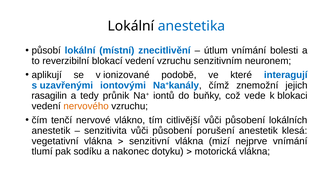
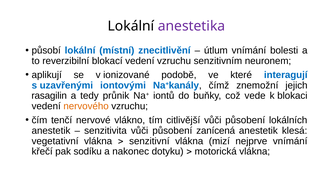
anestetika colour: blue -> purple
porušení: porušení -> zanícená
tlumí: tlumí -> křečí
